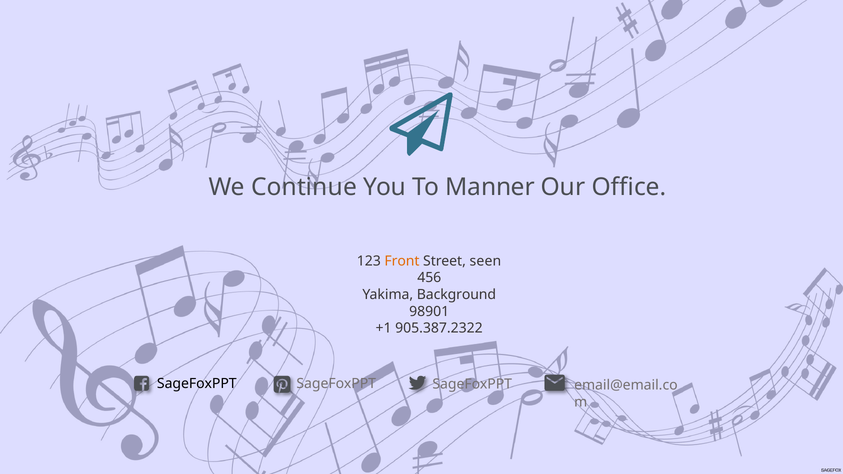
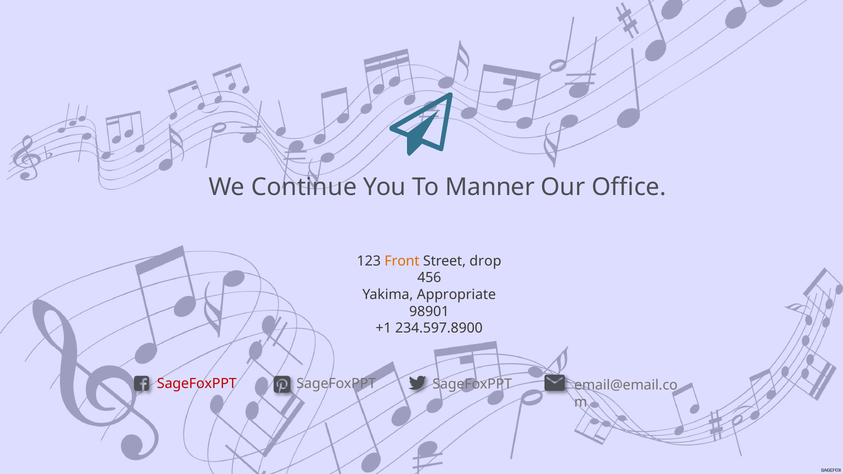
seen: seen -> drop
Background: Background -> Appropriate
905.387.2322: 905.387.2322 -> 234.597.8900
SageFoxPPT at (197, 384) colour: black -> red
